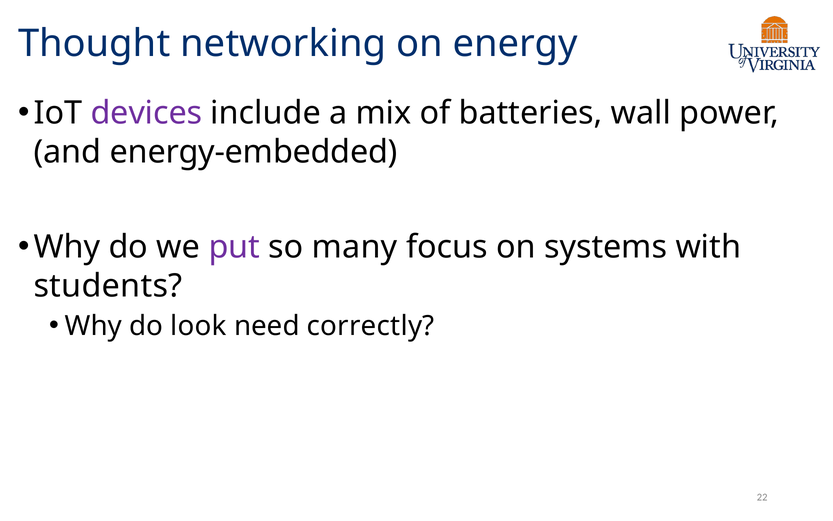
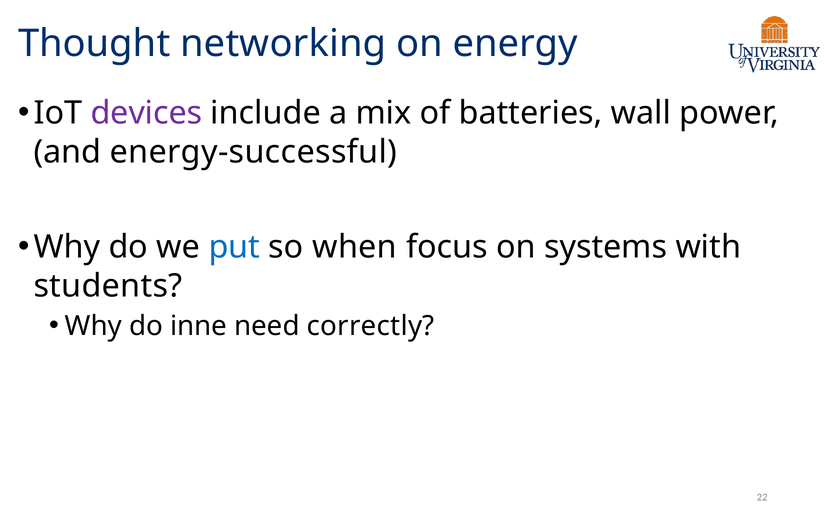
energy-embedded: energy-embedded -> energy-successful
put colour: purple -> blue
many: many -> when
look: look -> inne
